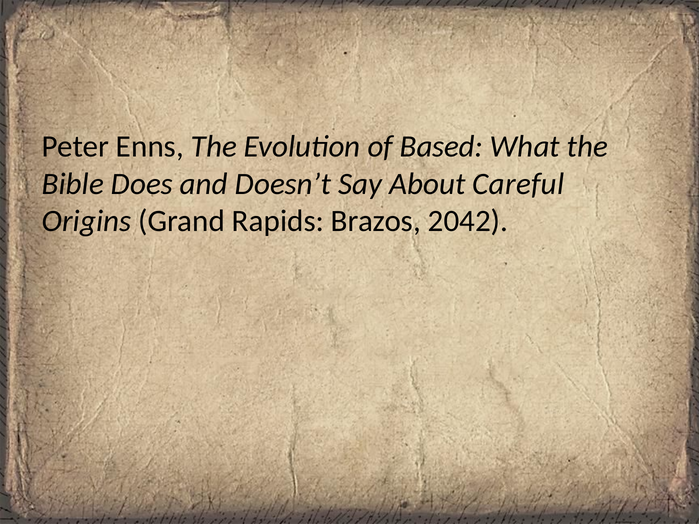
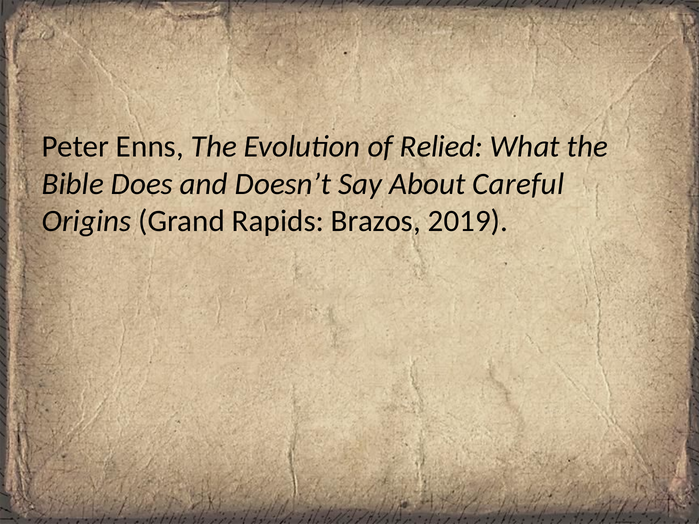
Based: Based -> Relied
2042: 2042 -> 2019
